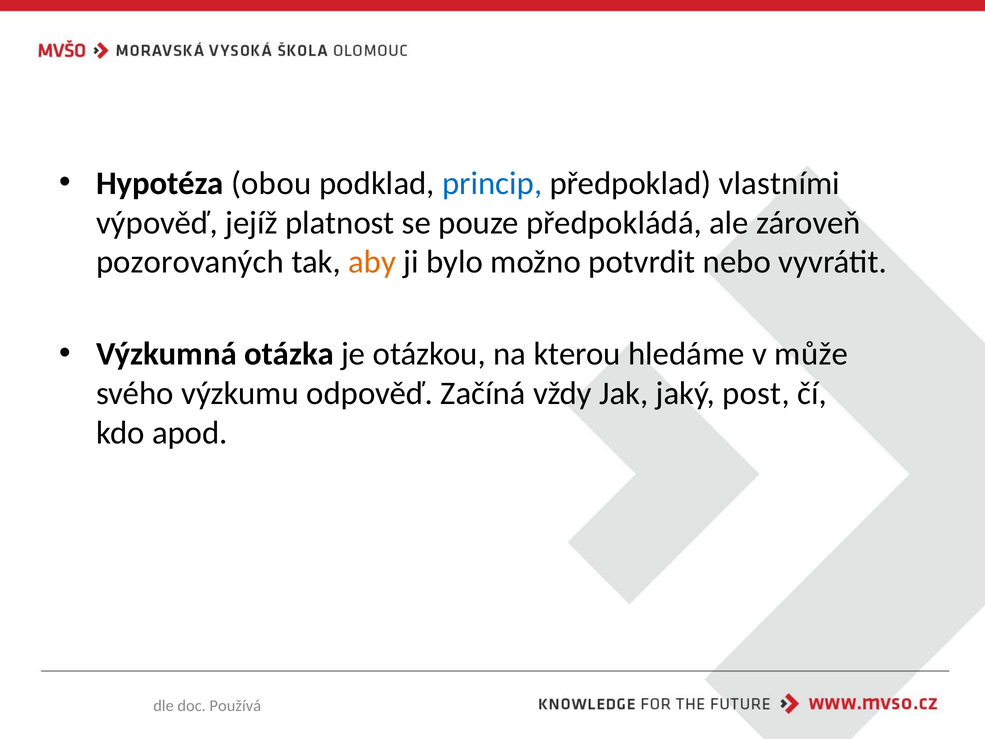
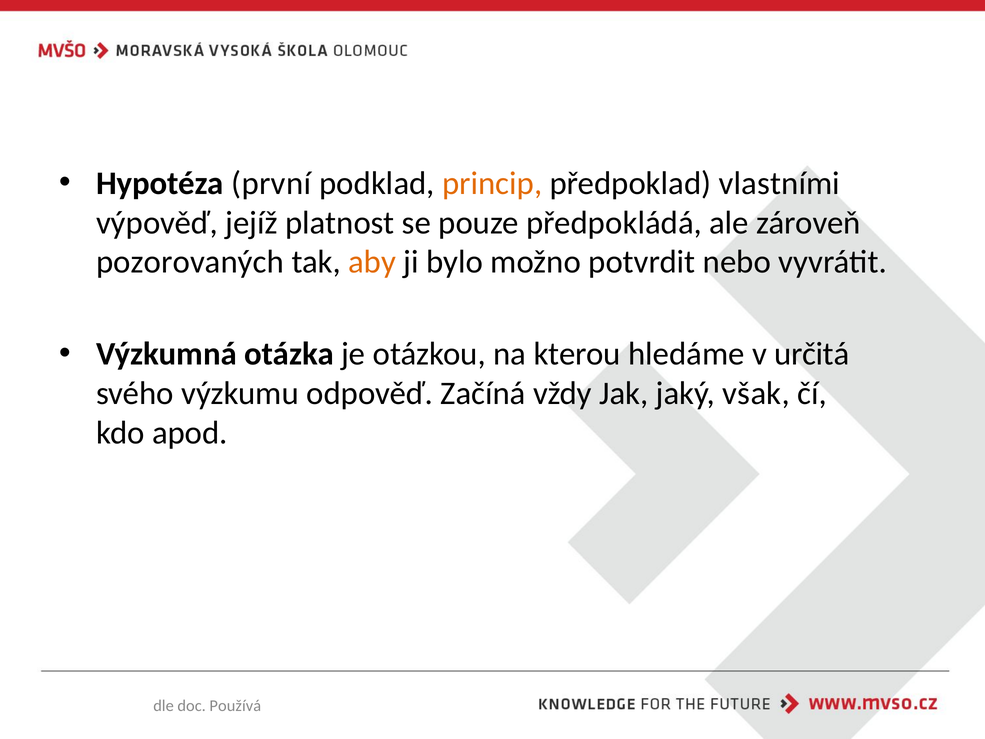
obou: obou -> první
princip colour: blue -> orange
může: může -> určitá
post: post -> však
